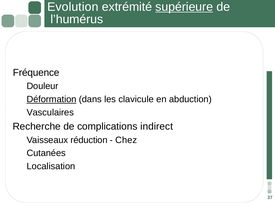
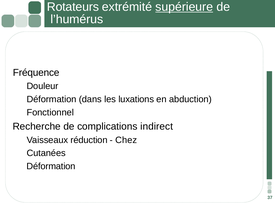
Evolution: Evolution -> Rotateurs
Déformation at (52, 99) underline: present -> none
clavicule: clavicule -> luxations
Vasculaires: Vasculaires -> Fonctionnel
Localisation at (51, 167): Localisation -> Déformation
